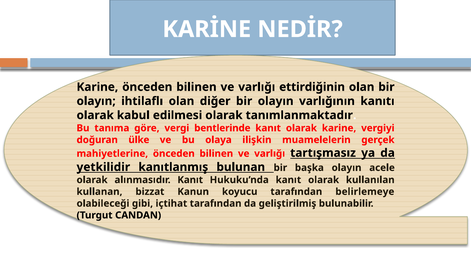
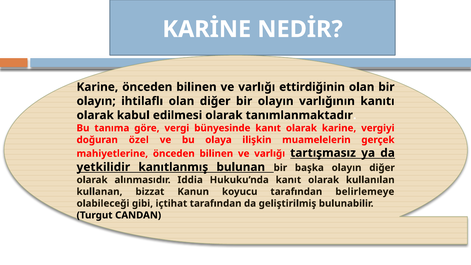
bentlerinde: bentlerinde -> bünyesinde
ülke: ülke -> özel
olayın acele: acele -> diğer
alınmasıdır Kanıt: Kanıt -> Iddia
